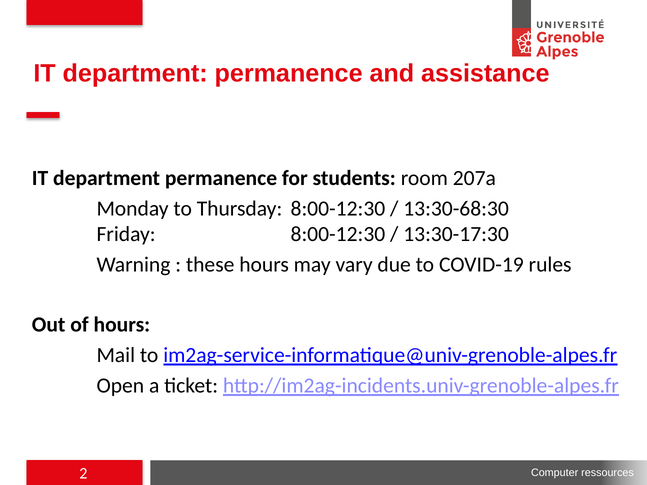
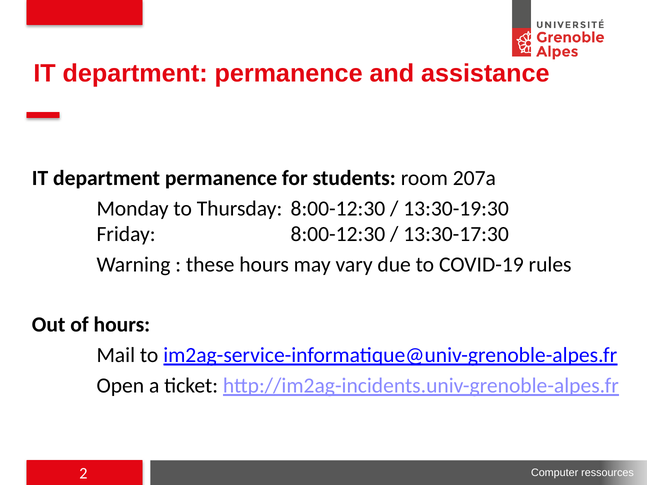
13:30-68:30: 13:30-68:30 -> 13:30-19:30
